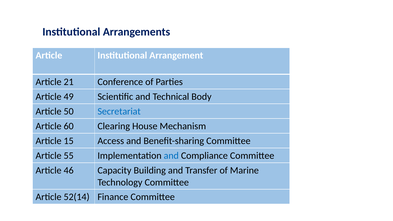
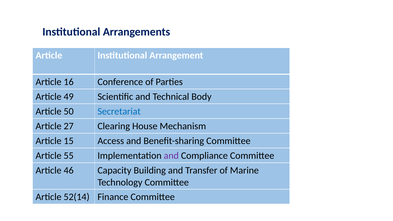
21: 21 -> 16
60: 60 -> 27
and at (171, 156) colour: blue -> purple
